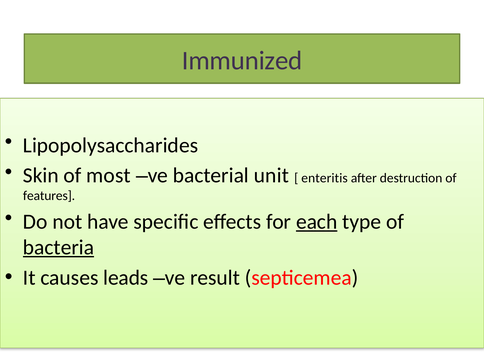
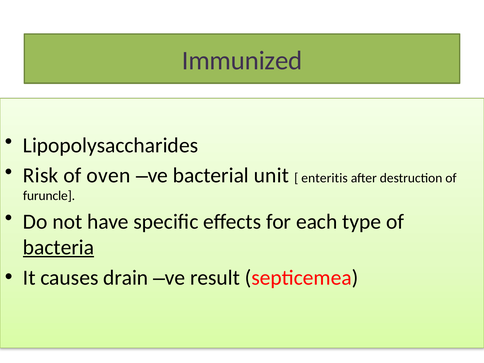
Skin: Skin -> Risk
most: most -> oven
features: features -> furuncle
each underline: present -> none
leads: leads -> drain
